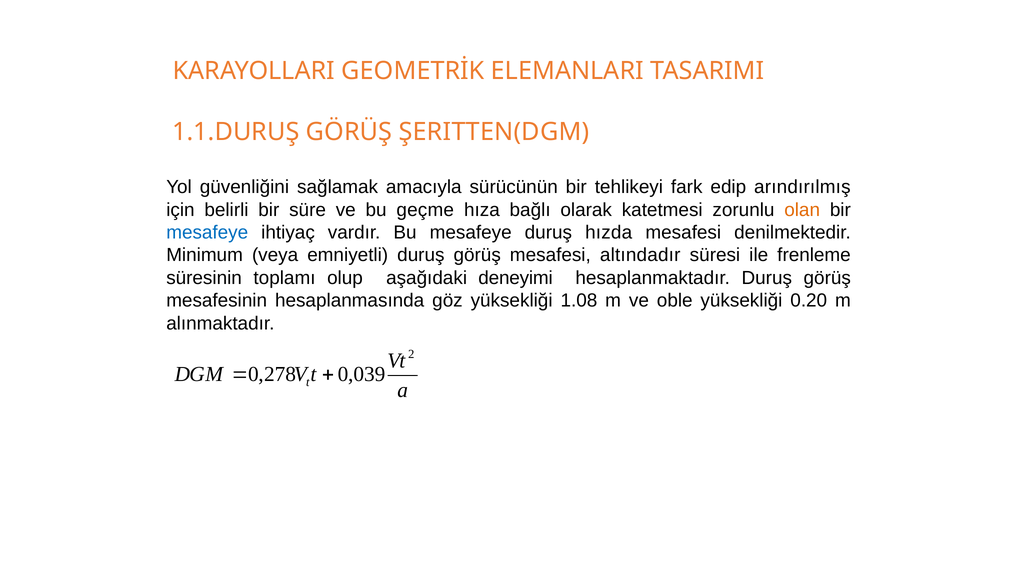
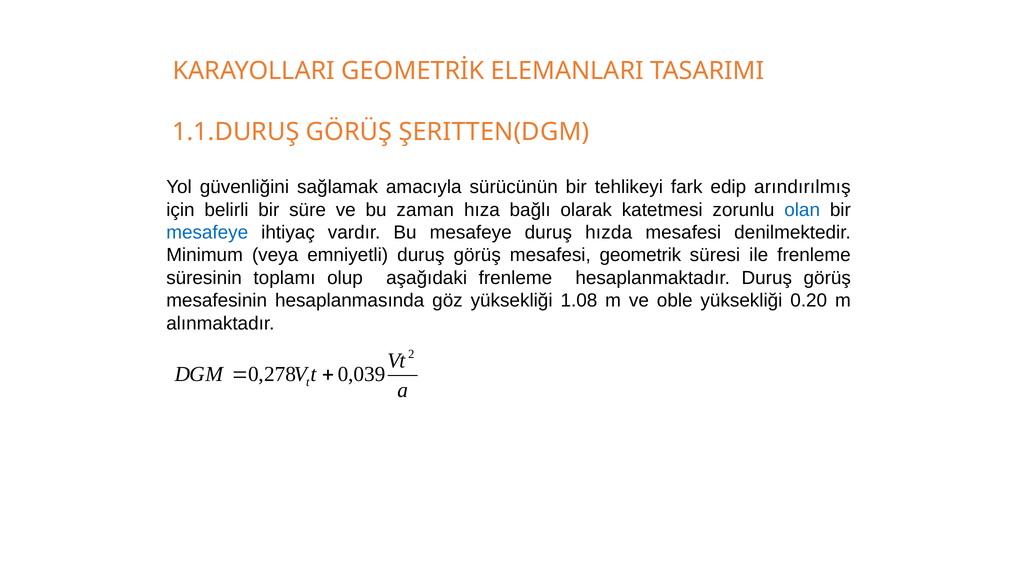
geçme: geçme -> zaman
olan colour: orange -> blue
altındadır: altındadır -> geometrik
aşağıdaki deneyimi: deneyimi -> frenleme
